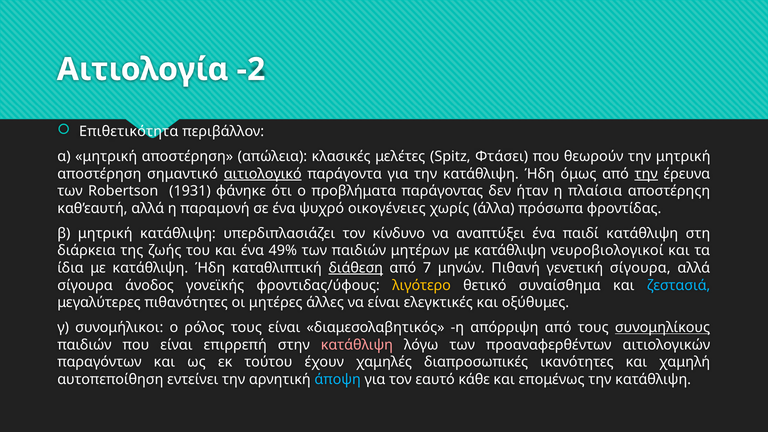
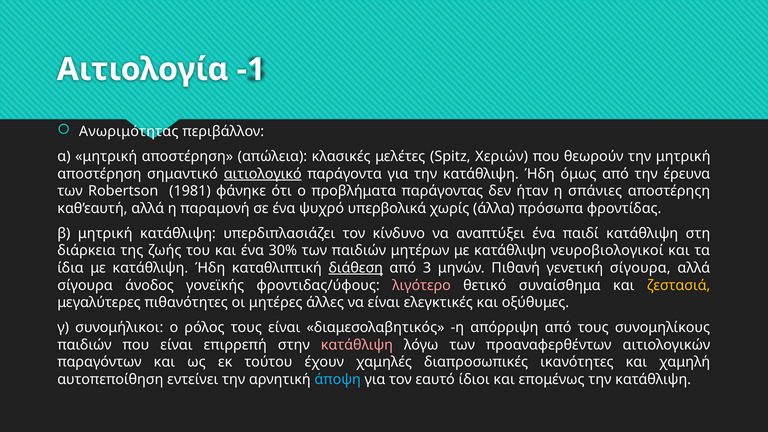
-2: -2 -> -1
Επιθετικότητα: Επιθετικότητα -> Ανωριμότητας
Φτάσει: Φτάσει -> Χεριών
την at (646, 174) underline: present -> none
1931: 1931 -> 1981
πλαίσια: πλαίσια -> σπάνιες
οικογένειες: οικογένειες -> υπερβολικά
49%: 49% -> 30%
7: 7 -> 3
λιγότερο colour: yellow -> pink
ζεστασιά colour: light blue -> yellow
συνομηλίκους underline: present -> none
κάθε: κάθε -> ίδιοι
